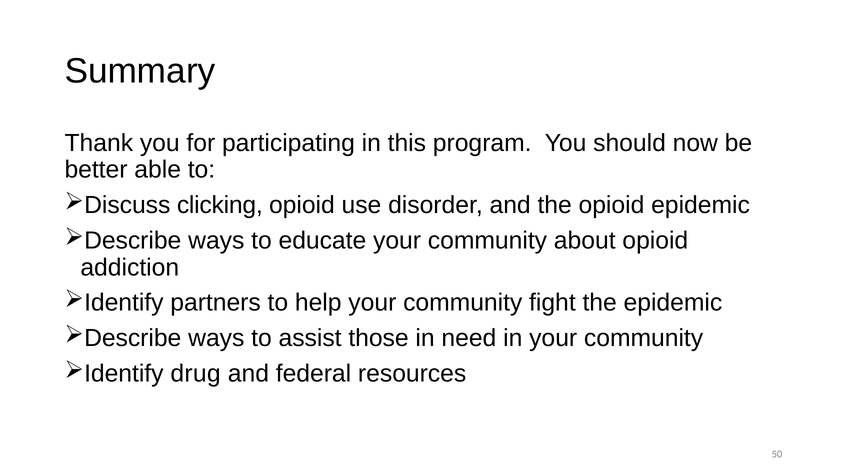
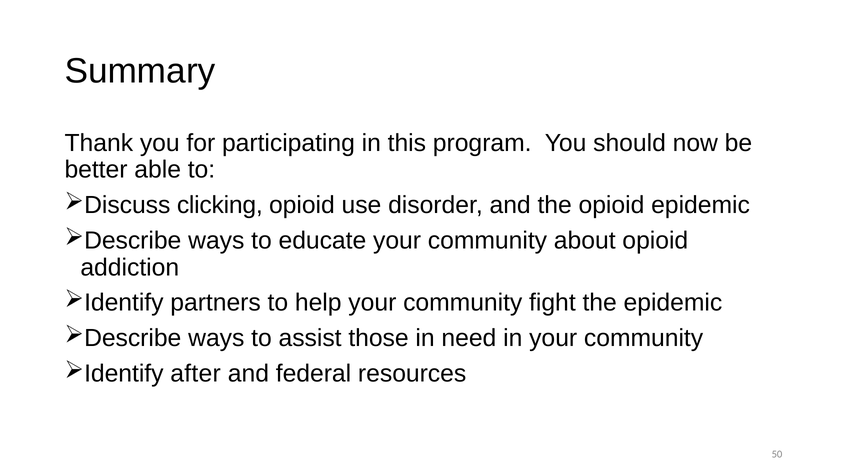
drug: drug -> after
